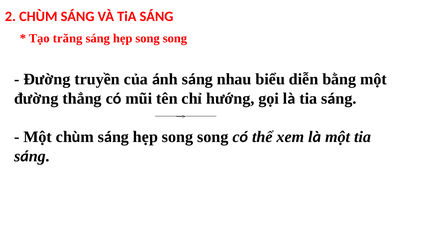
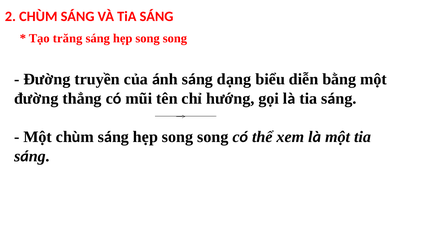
nhau: nhau -> dạng
